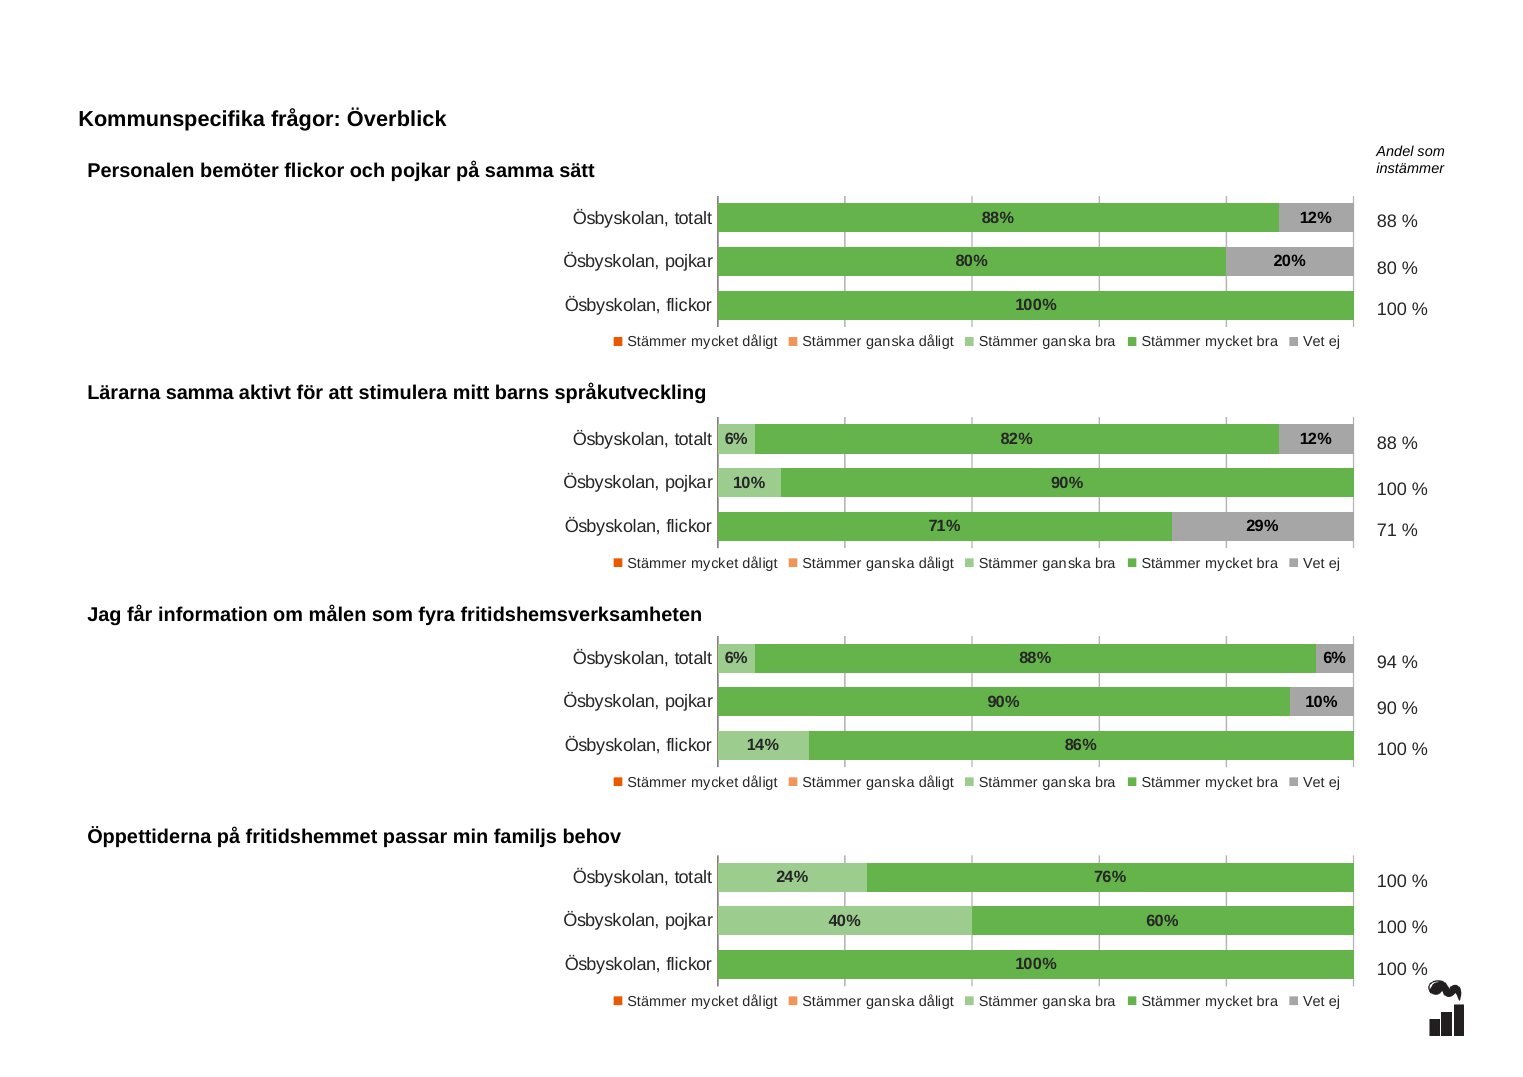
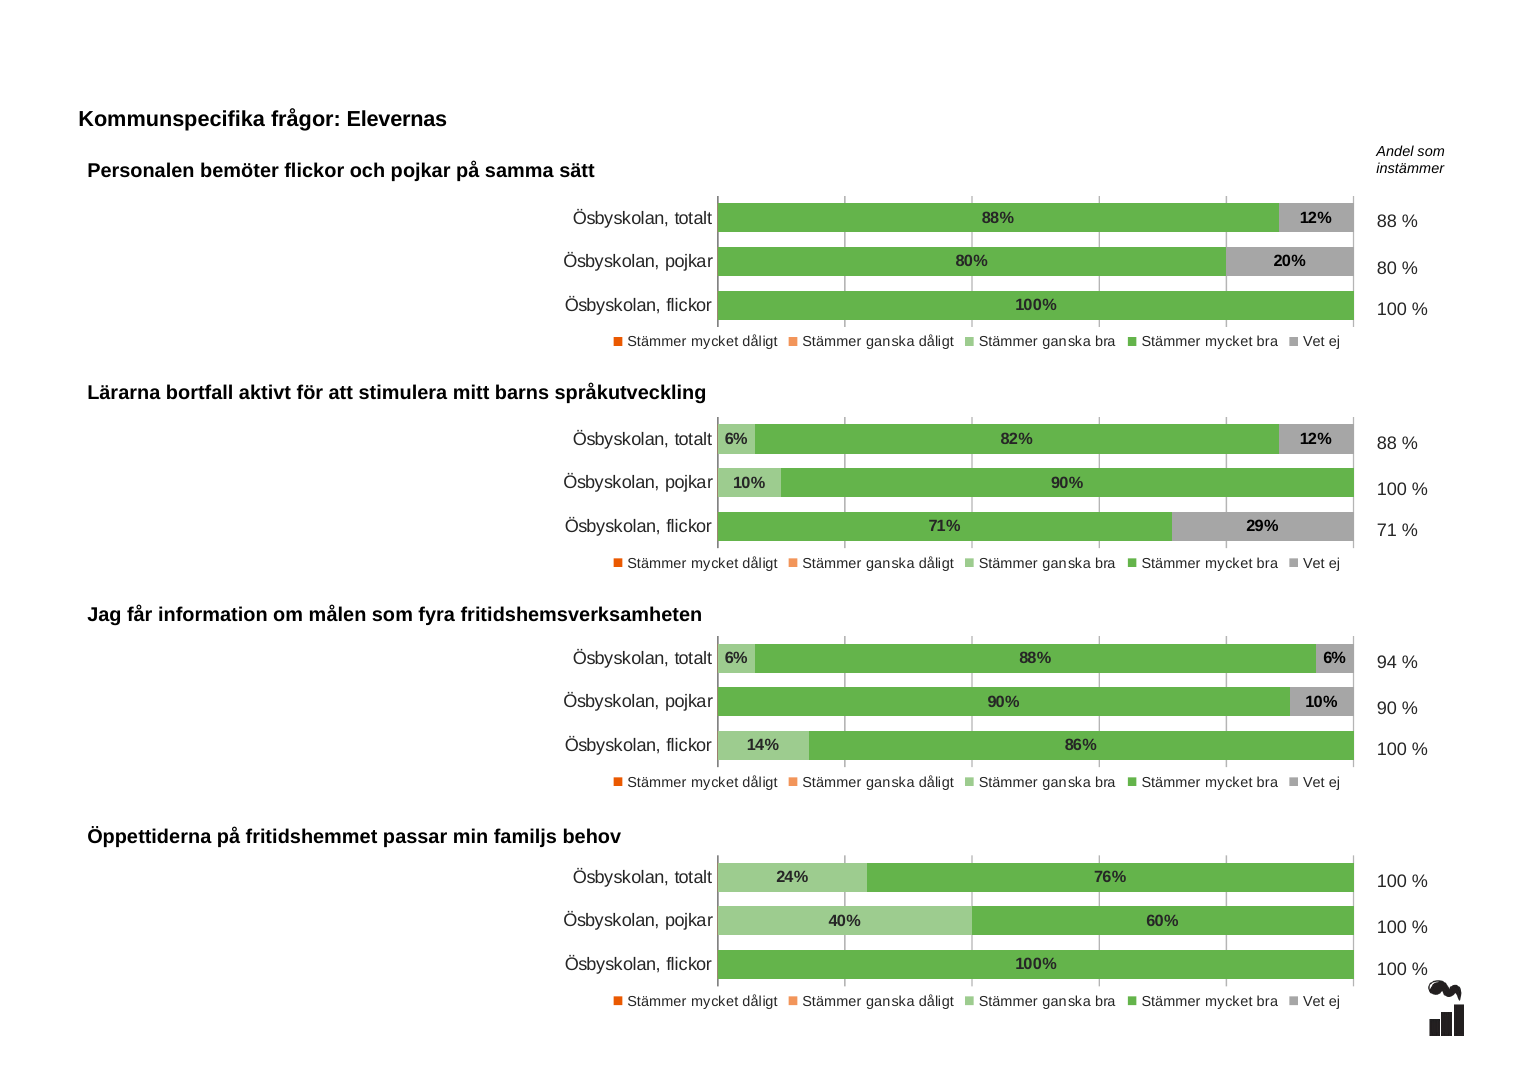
Överblick: Överblick -> Elevernas
Lärarna samma: samma -> bortfall
